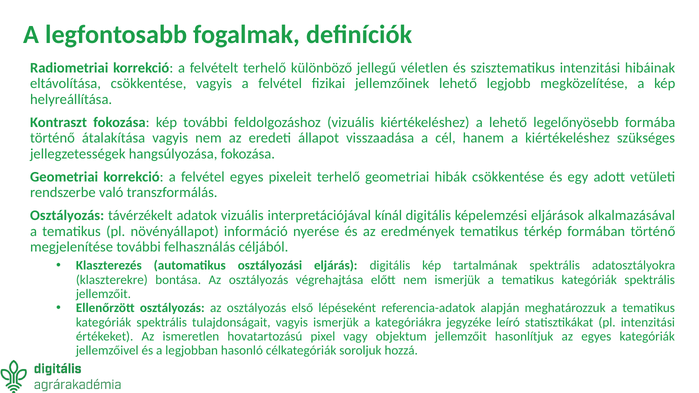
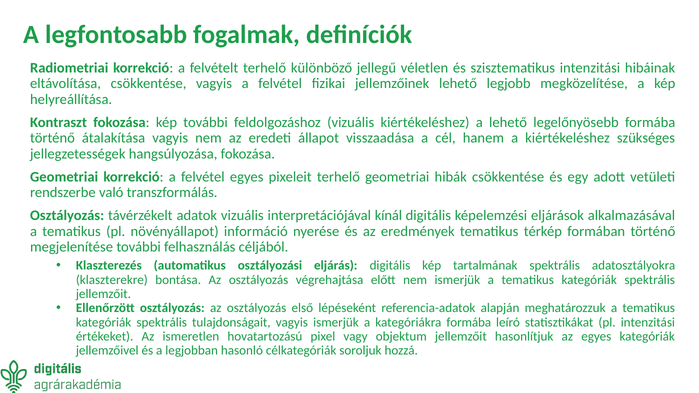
kategóriákra jegyzéke: jegyzéke -> formába
